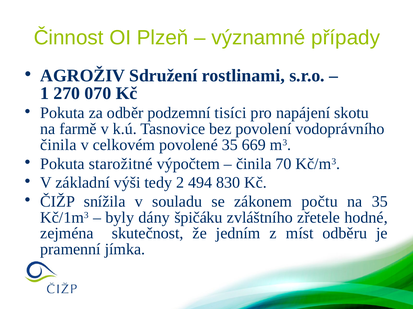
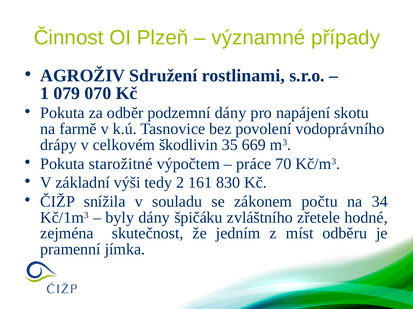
270: 270 -> 079
podzemní tisíci: tisíci -> dány
činila at (58, 145): činila -> drápy
povolené: povolené -> škodlivin
činila at (254, 164): činila -> práce
494: 494 -> 161
na 35: 35 -> 34
